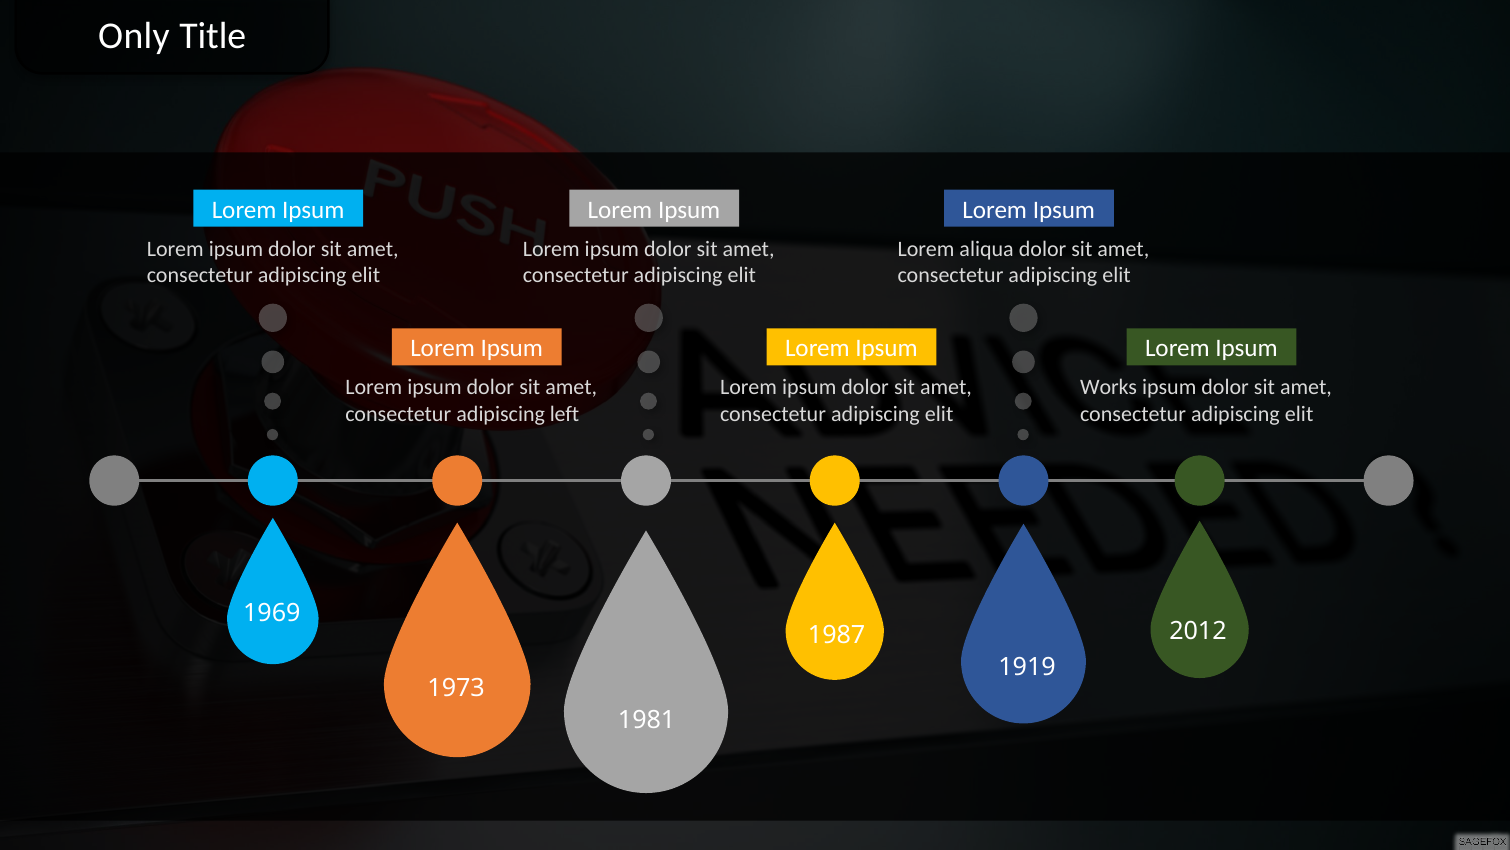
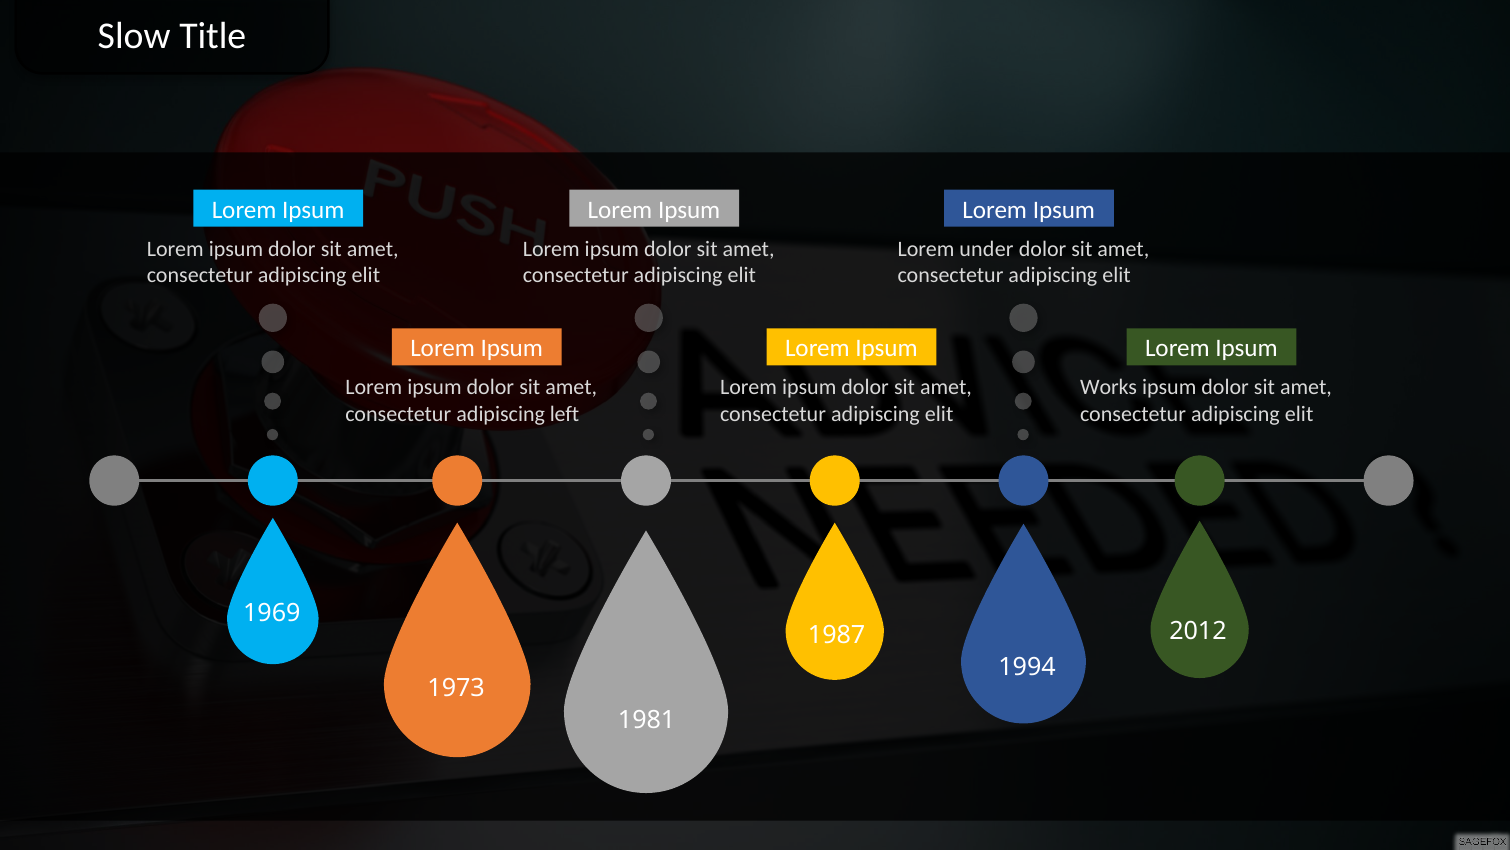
Only: Only -> Slow
aliqua: aliqua -> under
1919: 1919 -> 1994
